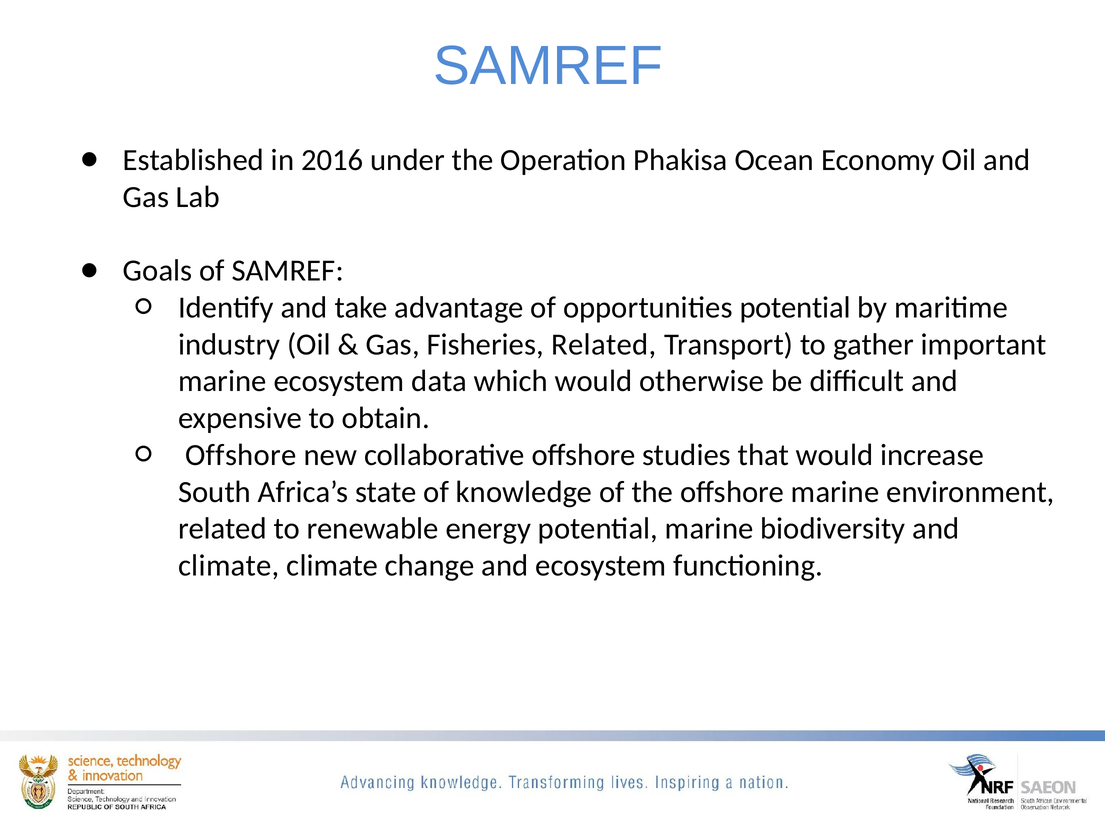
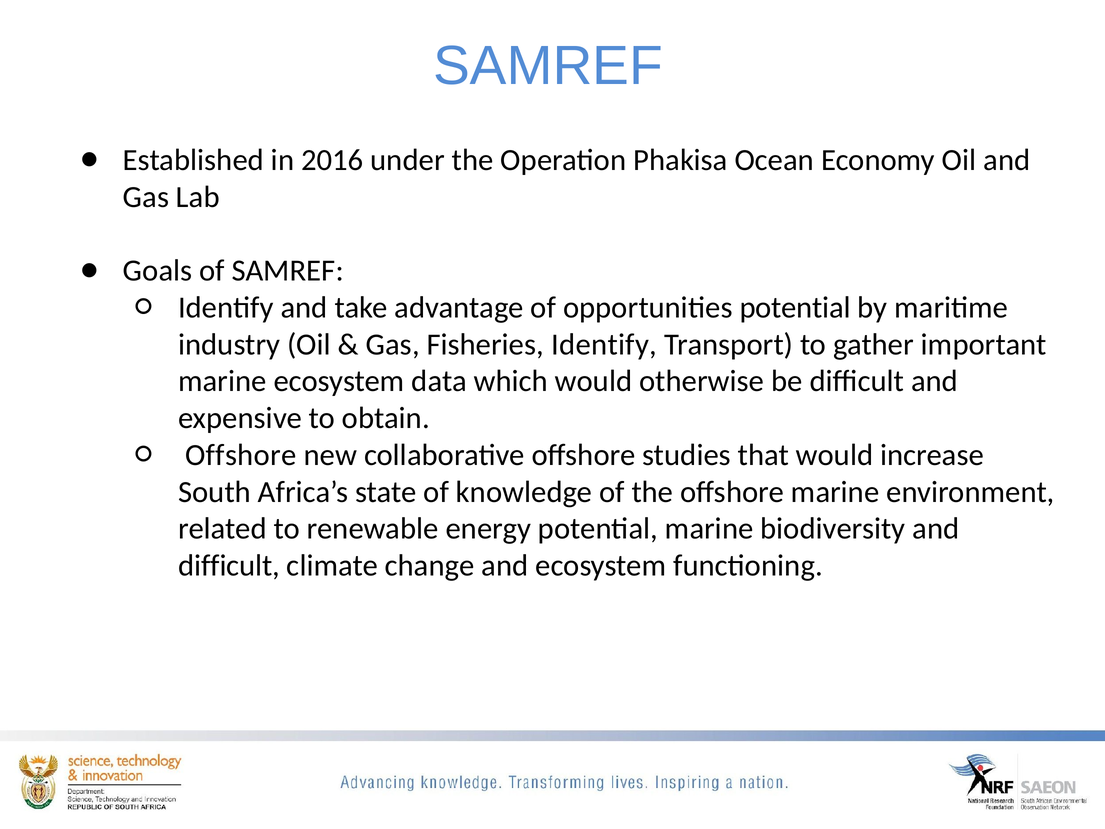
Fisheries Related: Related -> Identify
climate at (229, 565): climate -> difficult
